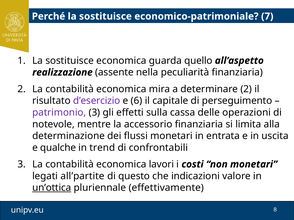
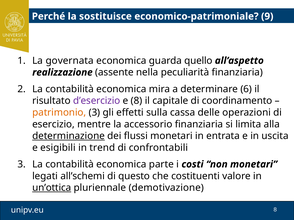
7: 7 -> 9
1 La sostituisce: sostituisce -> governata
determinare 2: 2 -> 6
e 6: 6 -> 8
perseguimento: perseguimento -> coordinamento
patrimonio colour: purple -> orange
notevole: notevole -> esercizio
determinazione underline: none -> present
qualche: qualche -> esigibili
lavori: lavori -> parte
all’partite: all’partite -> all’schemi
indicazioni: indicazioni -> costituenti
effettivamente: effettivamente -> demotivazione
